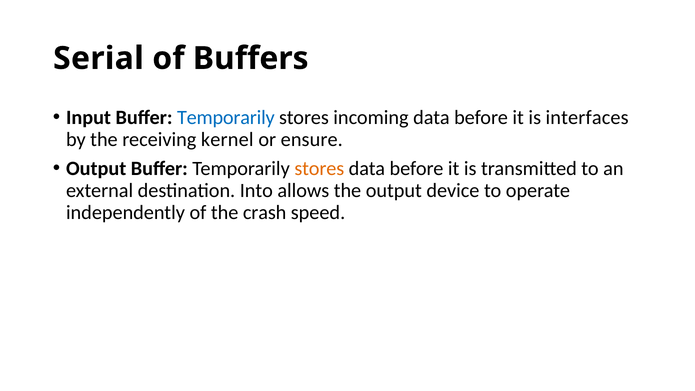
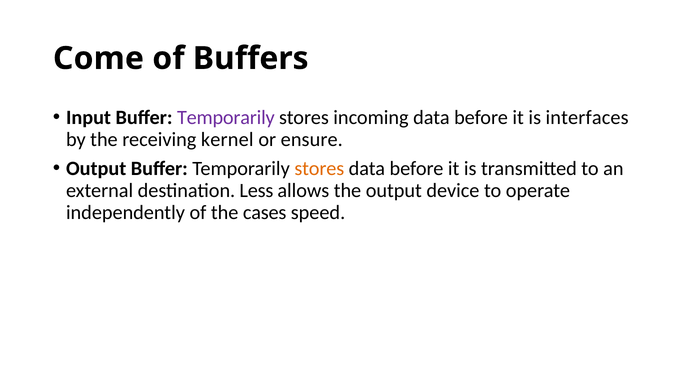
Serial: Serial -> Come
Temporarily at (226, 118) colour: blue -> purple
Into: Into -> Less
crash: crash -> cases
